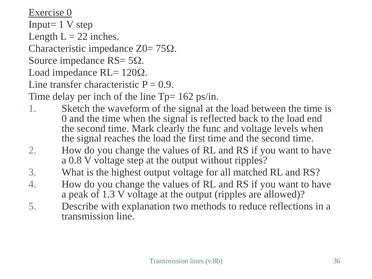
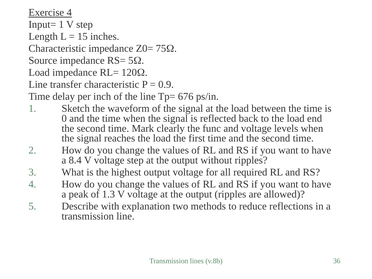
Exercise 0: 0 -> 4
22: 22 -> 15
162: 162 -> 676
0.8: 0.8 -> 8.4
matched: matched -> required
